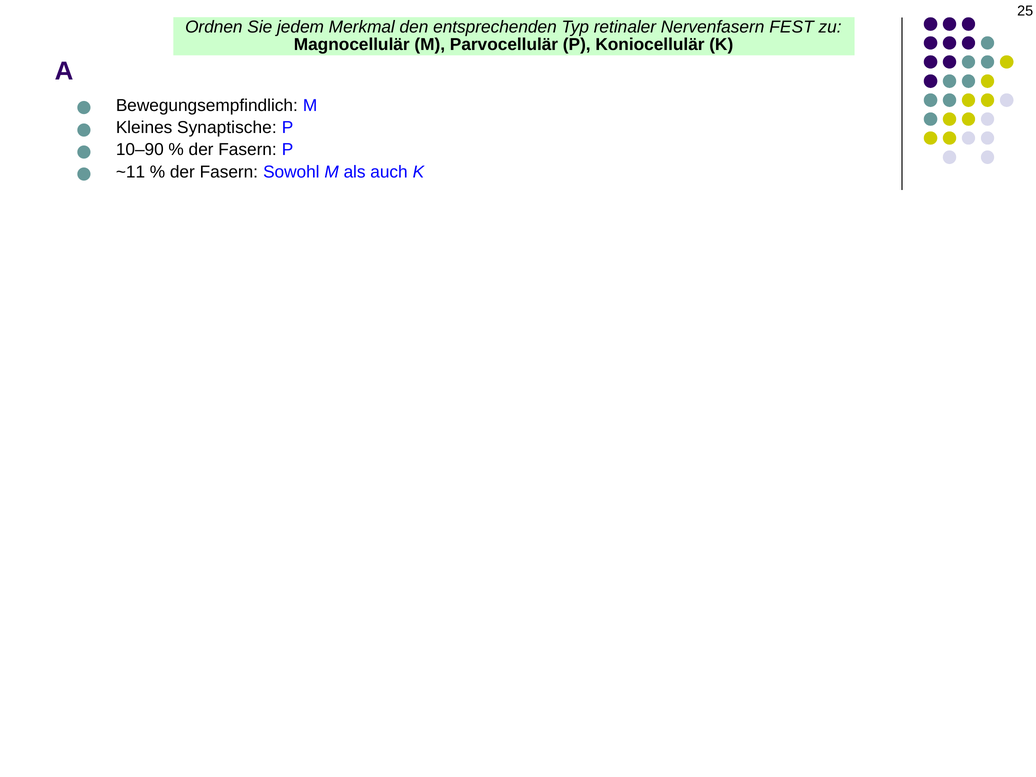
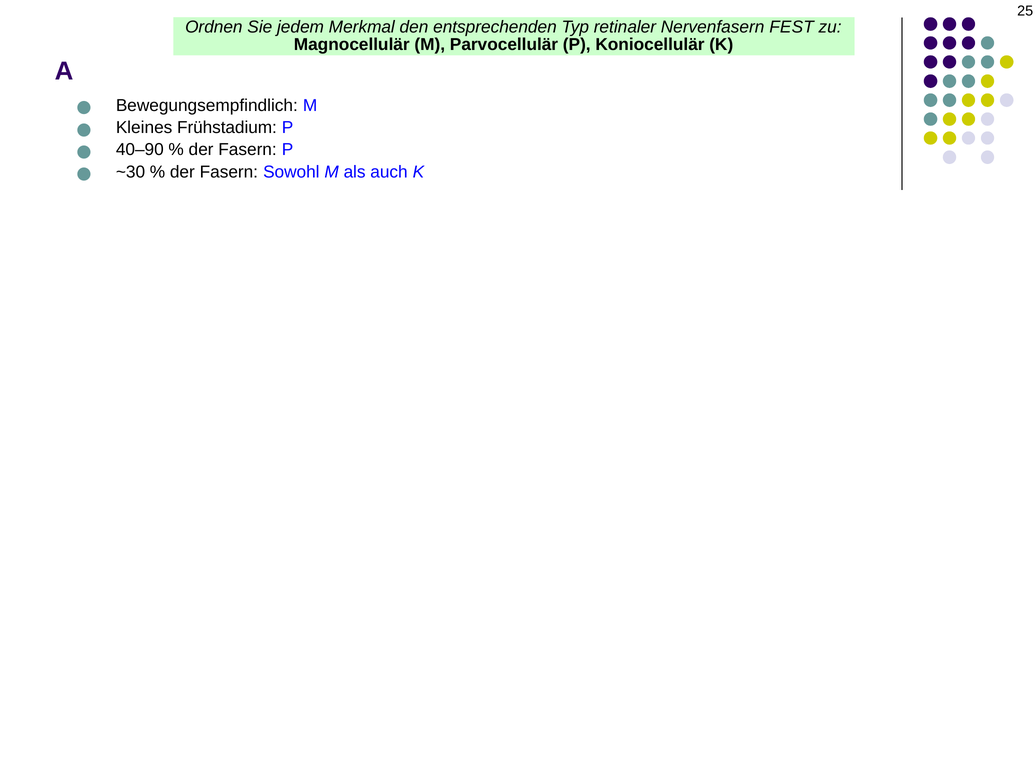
Synaptische: Synaptische -> Frühstadium
10–90: 10–90 -> 40–90
~11: ~11 -> ~30
